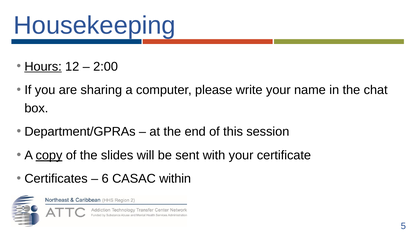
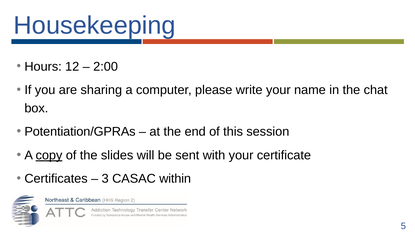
Hours underline: present -> none
Department/GPRAs: Department/GPRAs -> Potentiation/GPRAs
6: 6 -> 3
